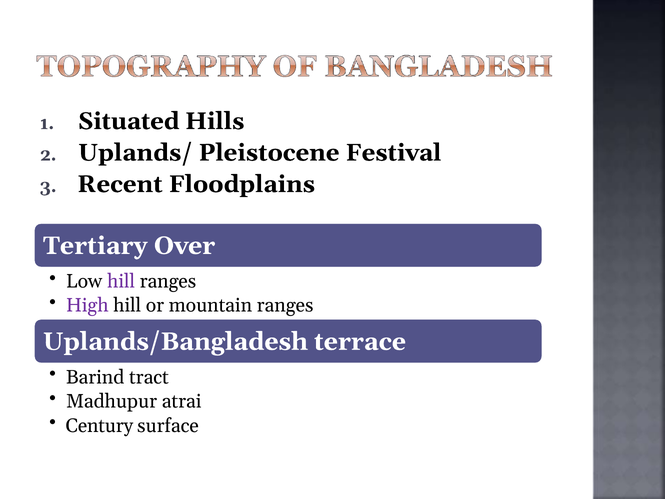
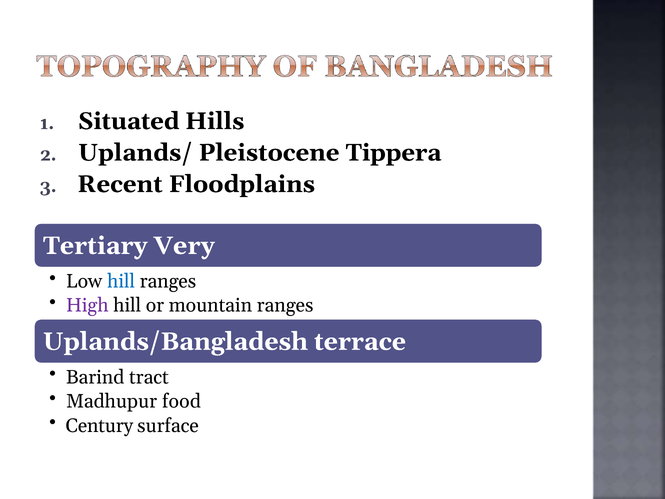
Festival: Festival -> Tippera
Over: Over -> Very
hill at (121, 281) colour: purple -> blue
atrai: atrai -> food
